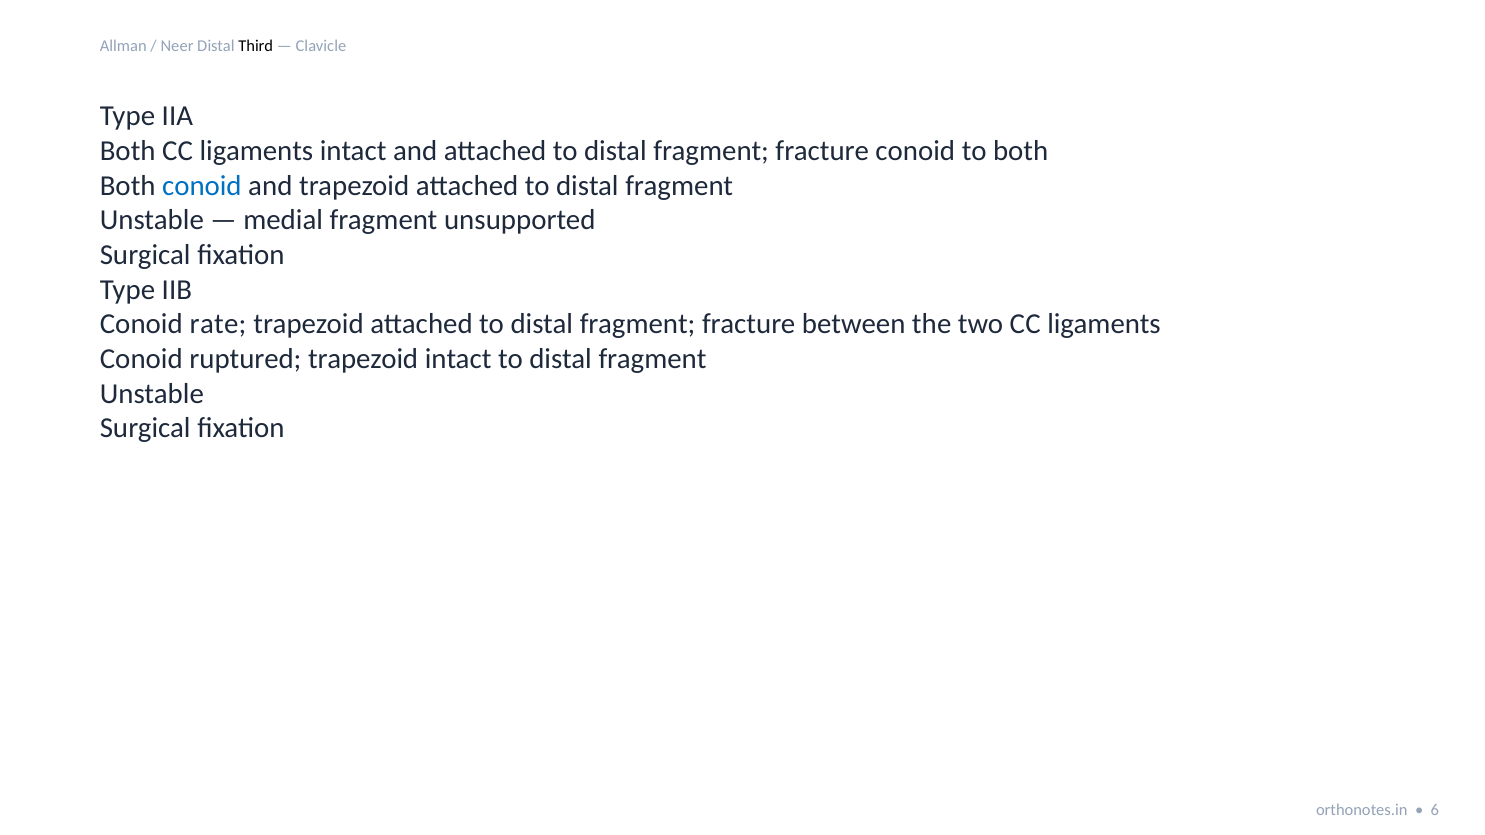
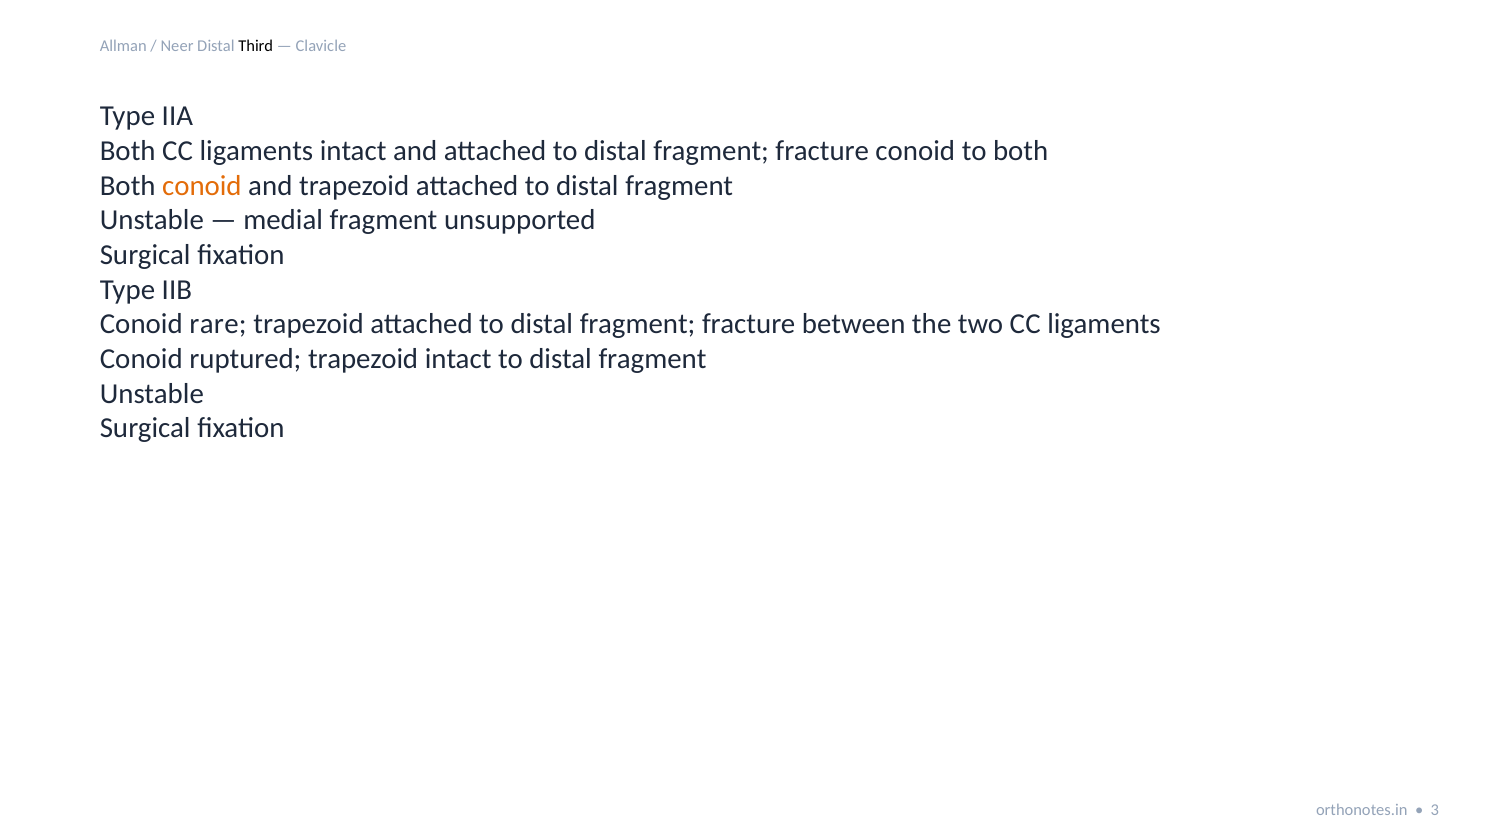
conoid at (202, 186) colour: blue -> orange
rate: rate -> rare
6: 6 -> 3
